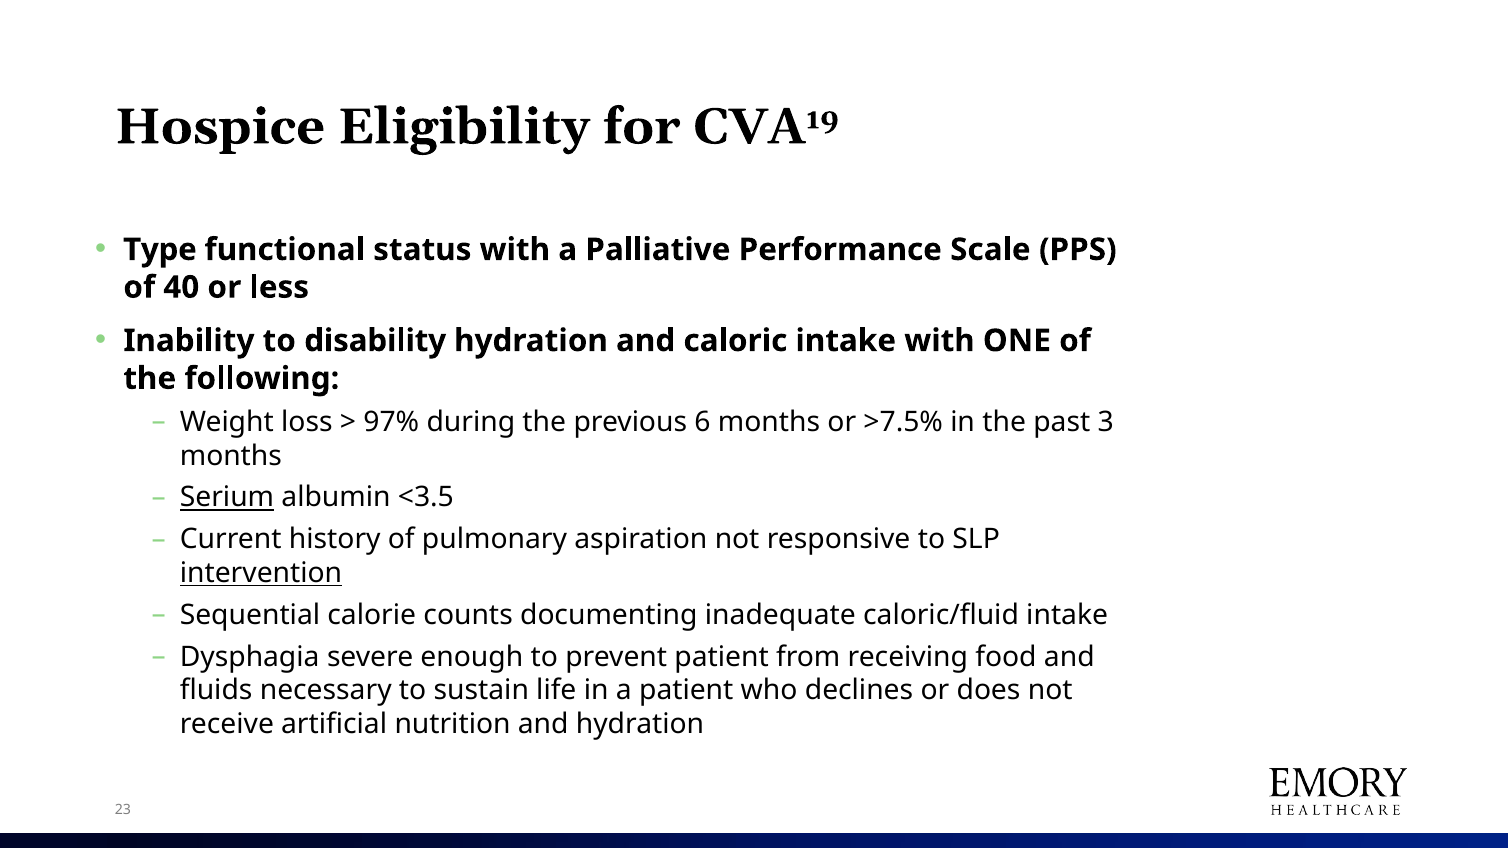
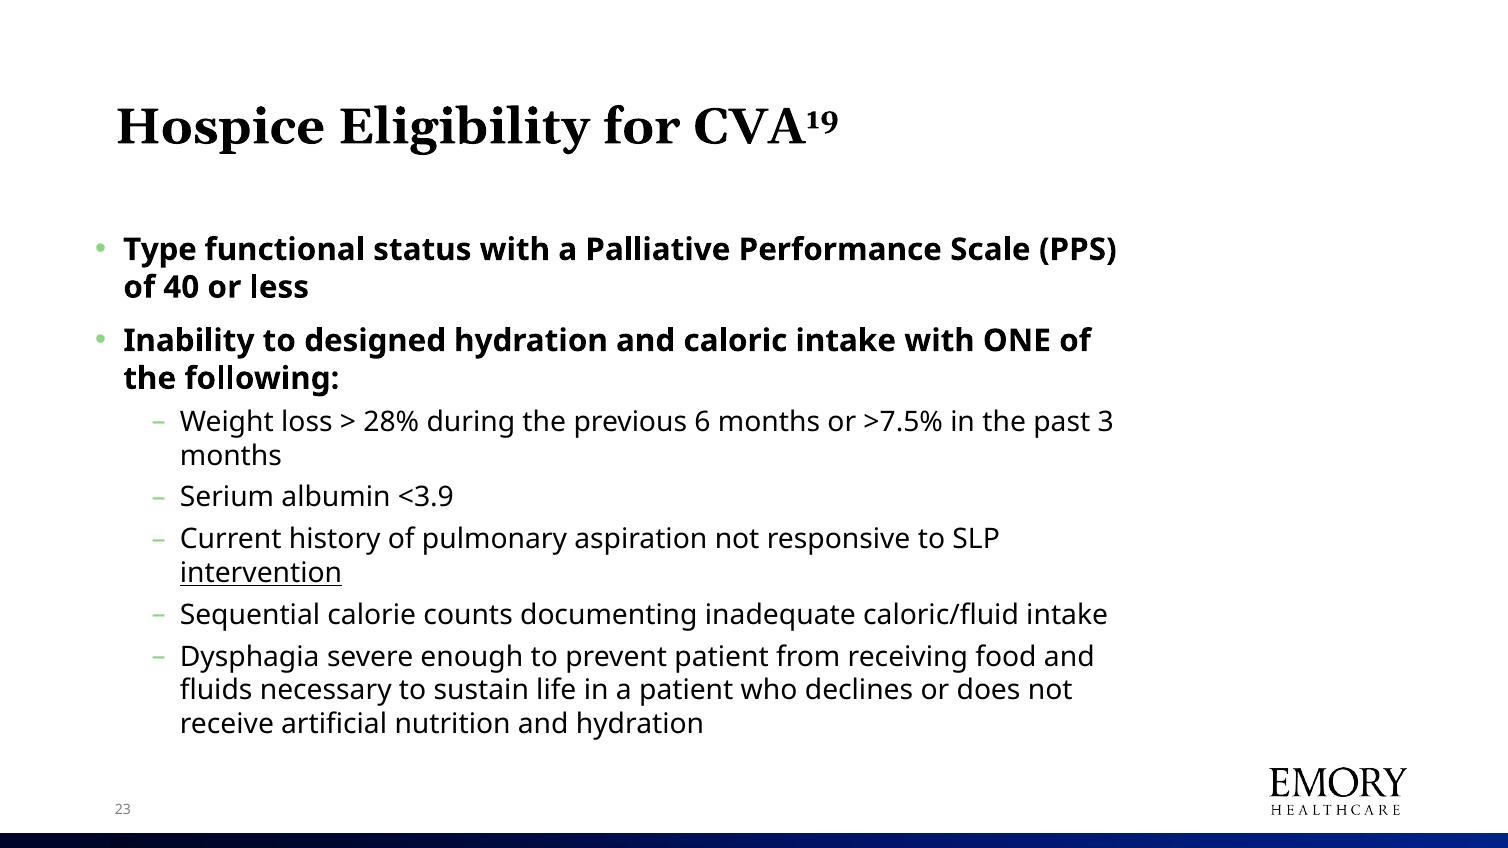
disability: disability -> designed
97%: 97% -> 28%
Serium underline: present -> none
<3.5: <3.5 -> <3.9
